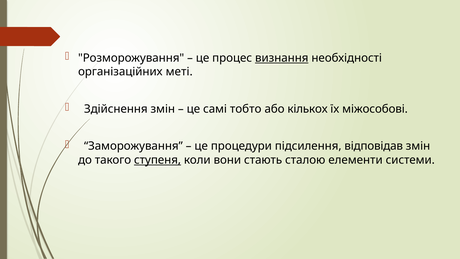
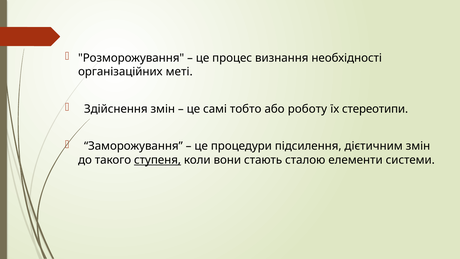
визнання underline: present -> none
кількох: кількох -> роботу
міжособові: міжособові -> стереотипи
відповідав: відповідав -> дієтичним
